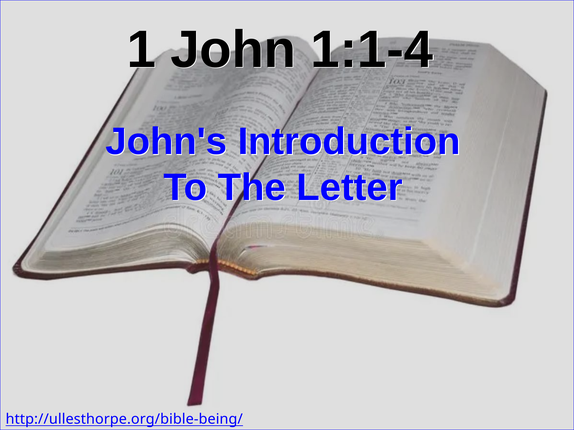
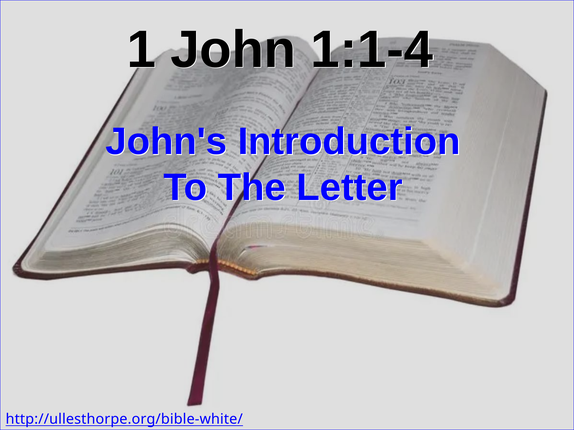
http://ullesthorpe.org/bible-being/: http://ullesthorpe.org/bible-being/ -> http://ullesthorpe.org/bible-white/
